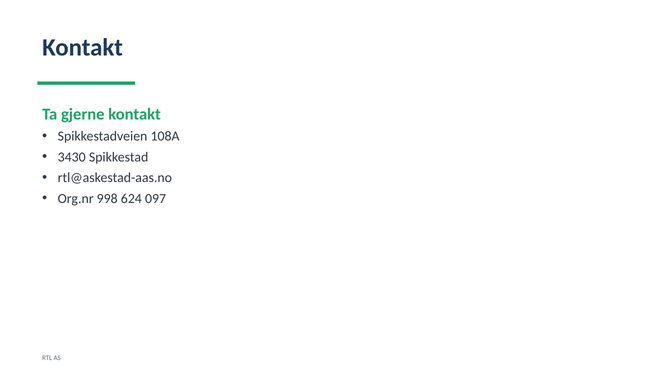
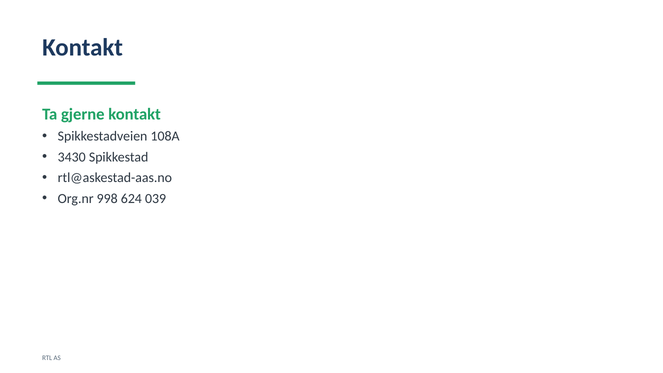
097: 097 -> 039
